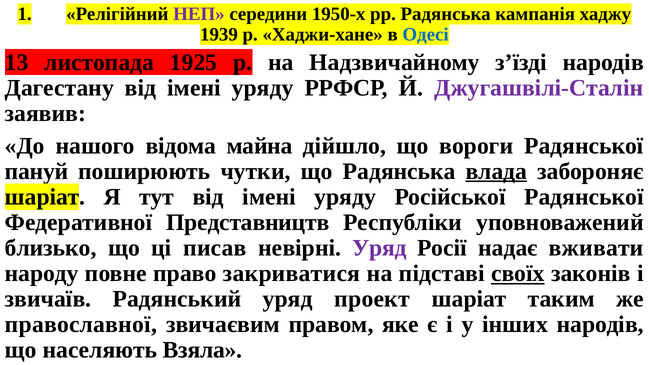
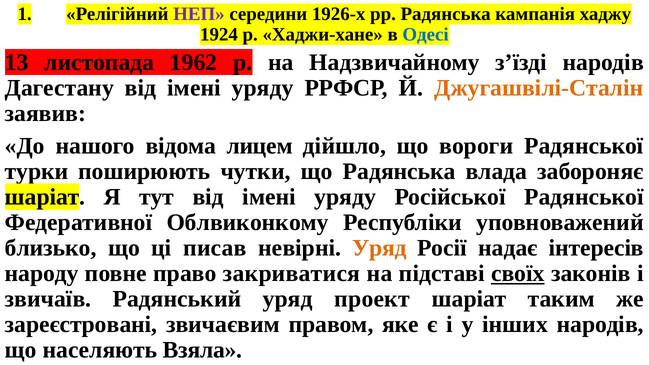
1950-х: 1950-х -> 1926-х
1939: 1939 -> 1924
1925: 1925 -> 1962
Джугашвілі-Сталін colour: purple -> orange
майна: майна -> лицем
пануй: пануй -> турки
влада underline: present -> none
Представництв: Представництв -> Облвиконкому
Уряд at (379, 248) colour: purple -> orange
вживати: вживати -> інтересів
православної: православної -> зареєстровані
